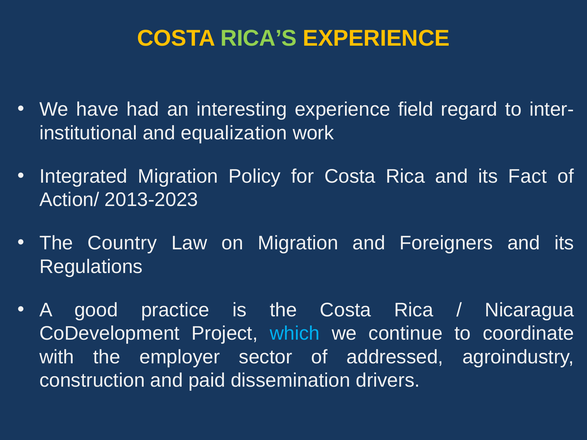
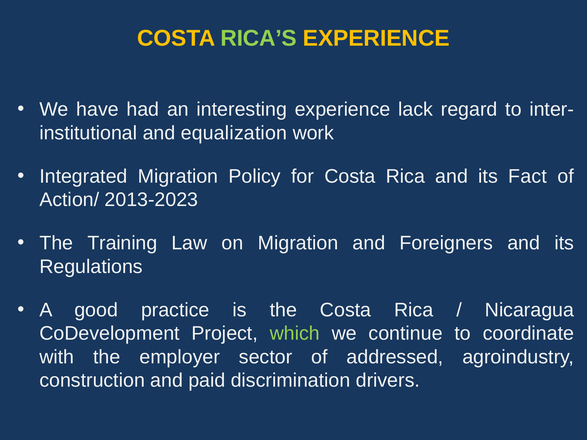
field: field -> lack
Country: Country -> Training
which colour: light blue -> light green
dissemination: dissemination -> discrimination
